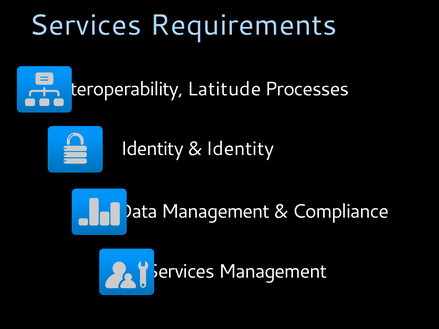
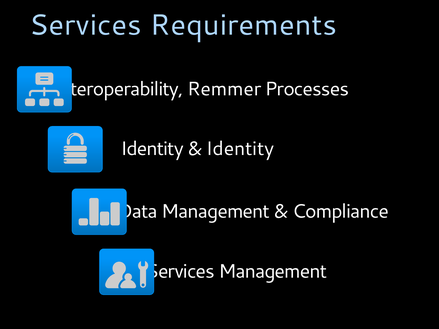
Latitude: Latitude -> Remmer
